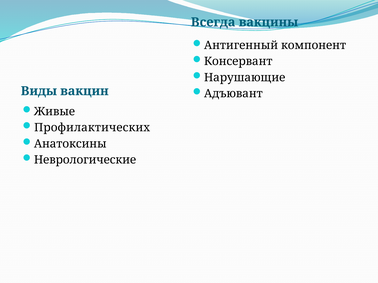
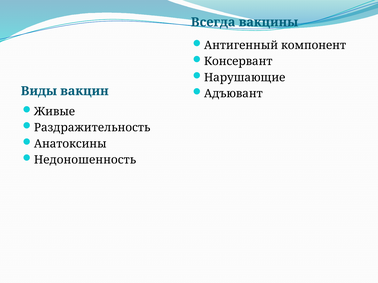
Профилактических: Профилактических -> Раздражительность
Неврологические: Неврологические -> Недоношенность
